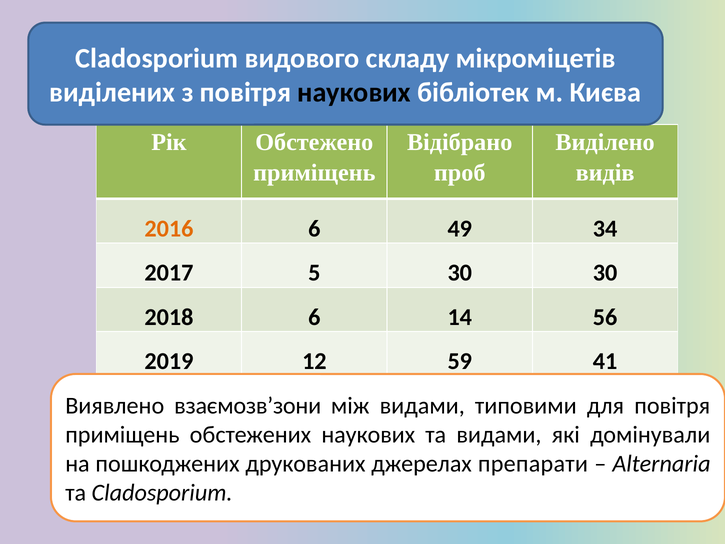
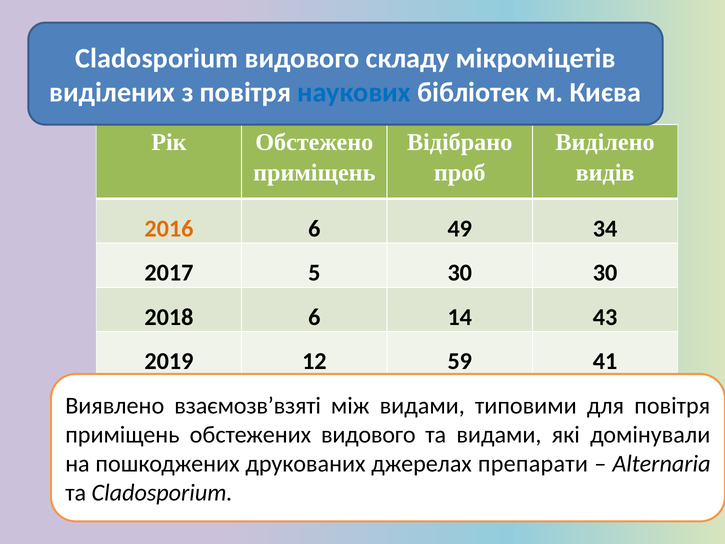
наукових at (354, 92) colour: black -> blue
56: 56 -> 43
взаємозв’зони: взаємозв’зони -> взаємозв’взяті
обстежених наукових: наукових -> видового
